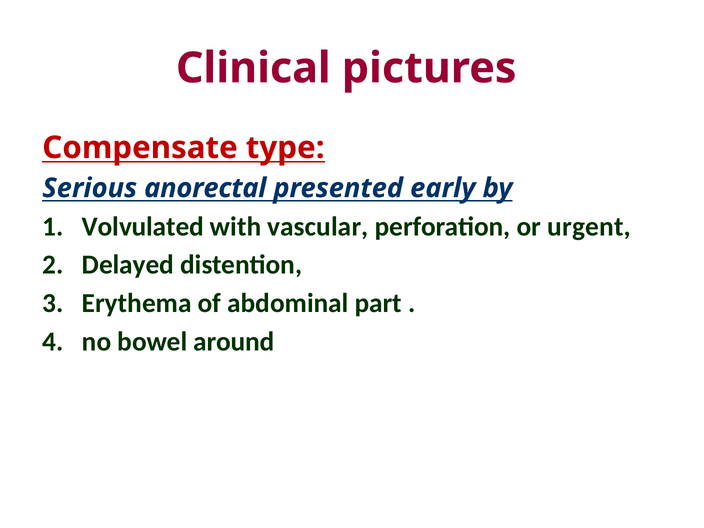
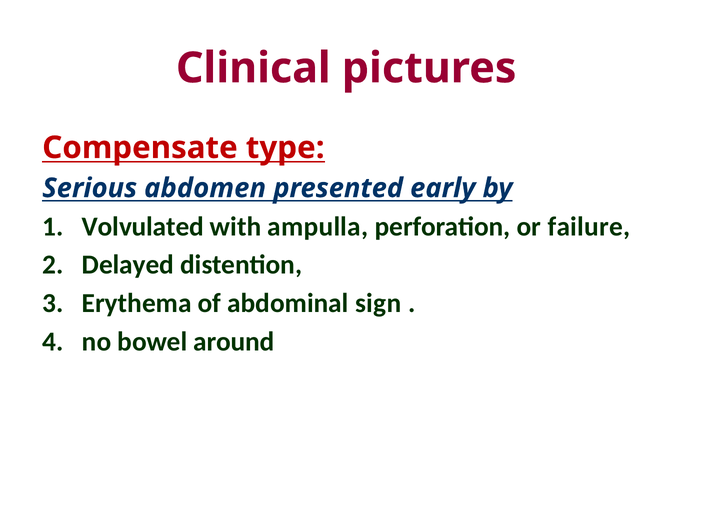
anorectal: anorectal -> abdomen
vascular: vascular -> ampulla
urgent: urgent -> failure
part: part -> sign
